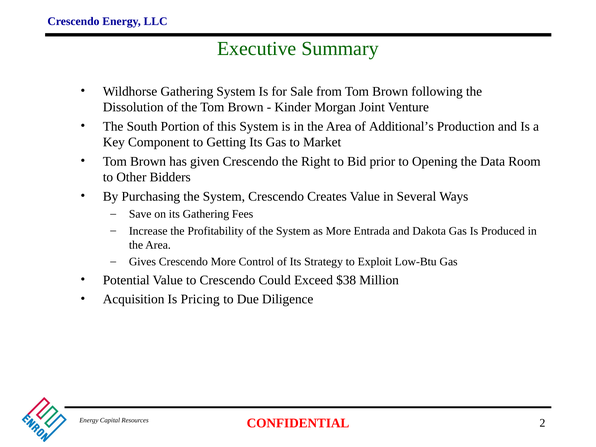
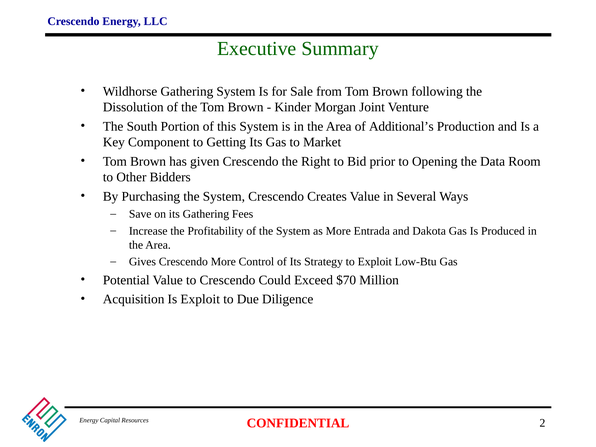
$38: $38 -> $70
Is Pricing: Pricing -> Exploit
